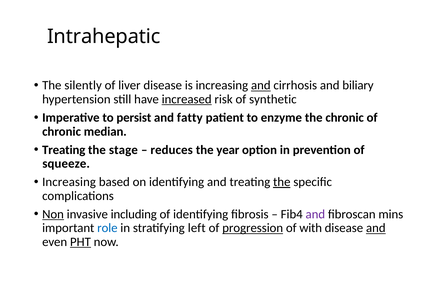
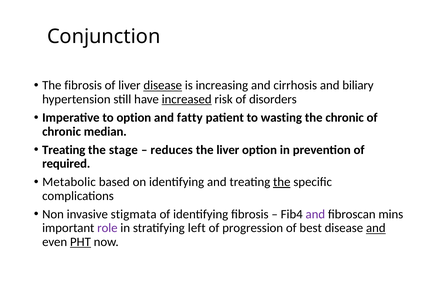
Intrahepatic: Intrahepatic -> Conjunction
The silently: silently -> fibrosis
disease at (163, 85) underline: none -> present
and at (261, 85) underline: present -> none
synthetic: synthetic -> disorders
to persist: persist -> option
enzyme: enzyme -> wasting
the year: year -> liver
squeeze: squeeze -> required
Increasing at (69, 182): Increasing -> Metabolic
Non underline: present -> none
including: including -> stigmata
role colour: blue -> purple
progression underline: present -> none
with: with -> best
